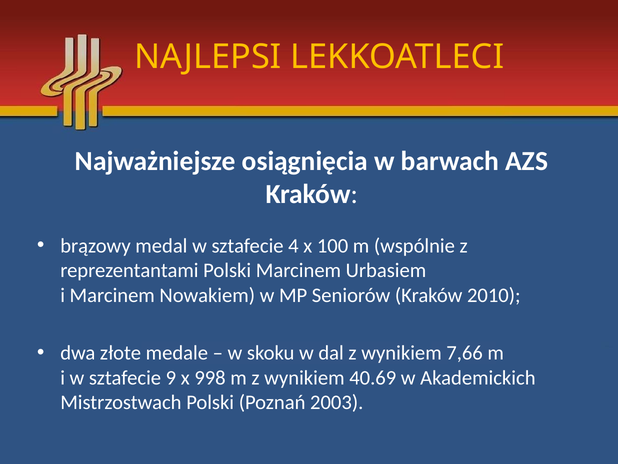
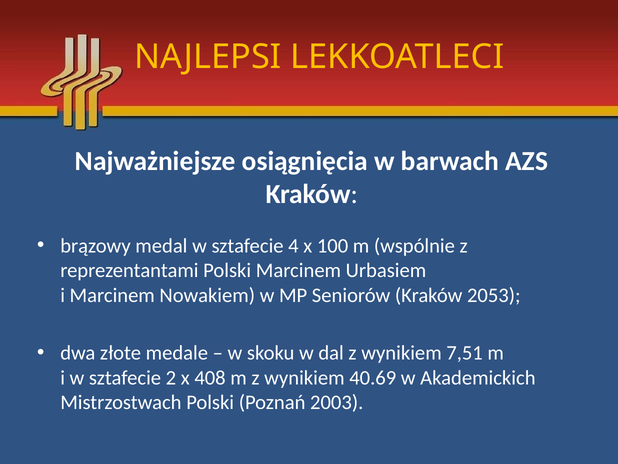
2010: 2010 -> 2053
7,66: 7,66 -> 7,51
9: 9 -> 2
998: 998 -> 408
